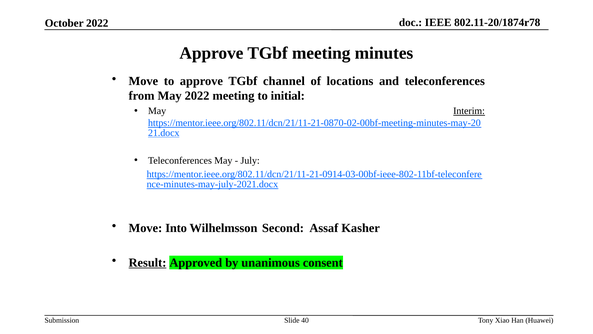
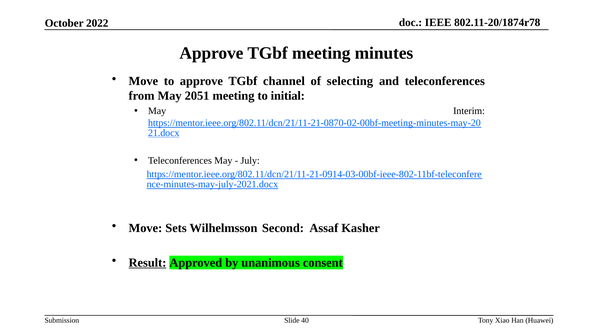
locations: locations -> selecting
May 2022: 2022 -> 2051
Interim underline: present -> none
Into: Into -> Sets
